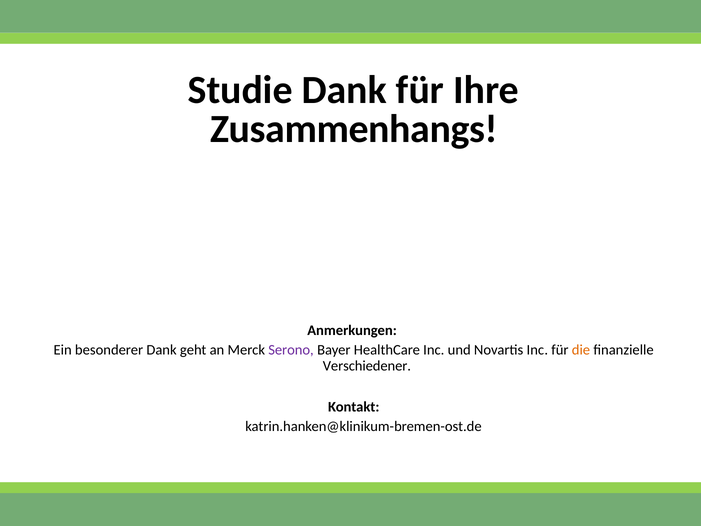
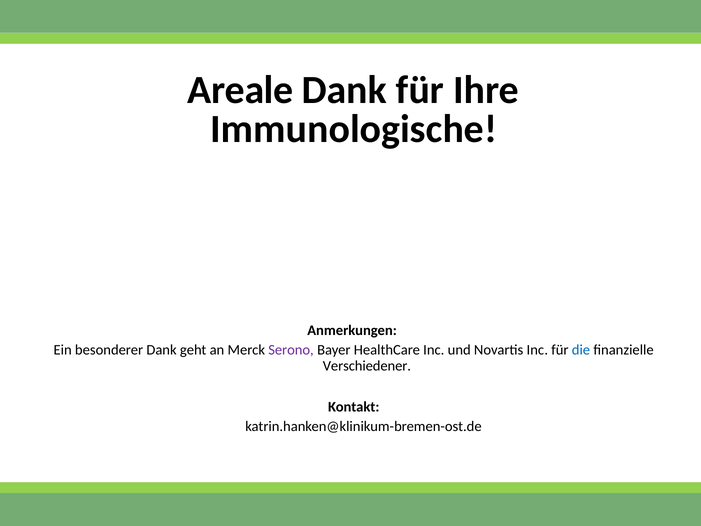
Studie: Studie -> Areale
Zusammenhangs: Zusammenhangs -> Immunologische
die colour: orange -> blue
